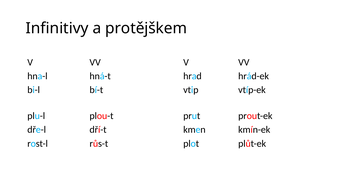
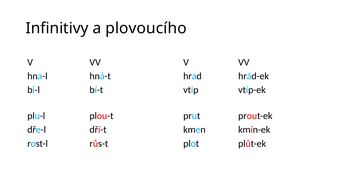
protějškem: protějškem -> plovoucího
